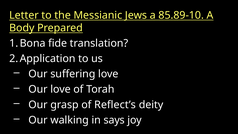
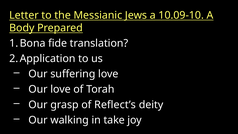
85.89-10: 85.89-10 -> 10.09-10
says: says -> take
